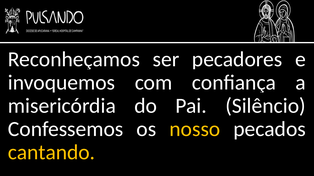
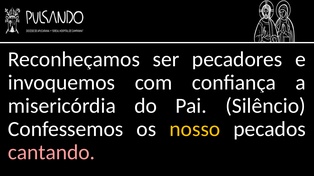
cantando colour: yellow -> pink
